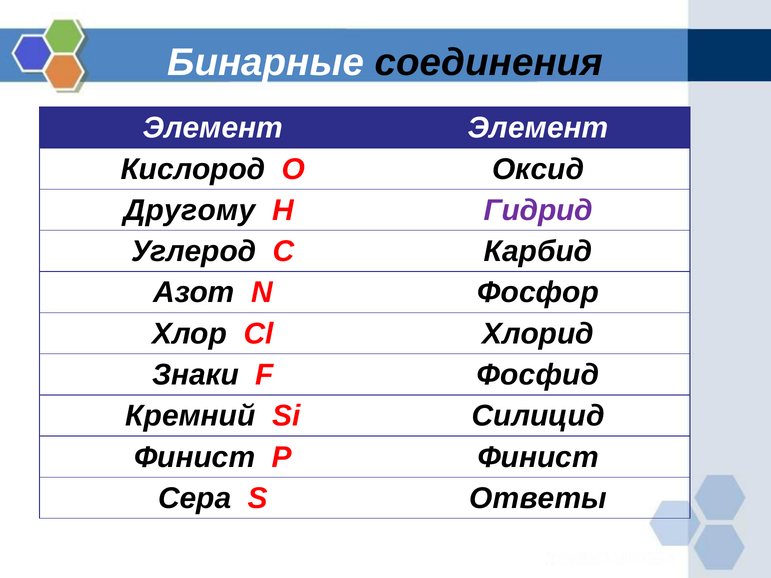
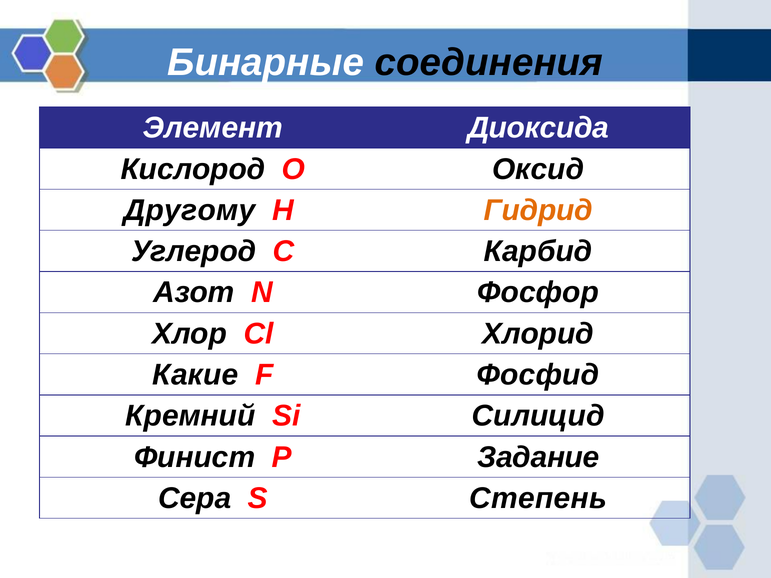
Элемент Элемент: Элемент -> Диоксида
Гидрид colour: purple -> orange
Знаки: Знаки -> Какие
P Финист: Финист -> Задание
Ответы: Ответы -> Степень
